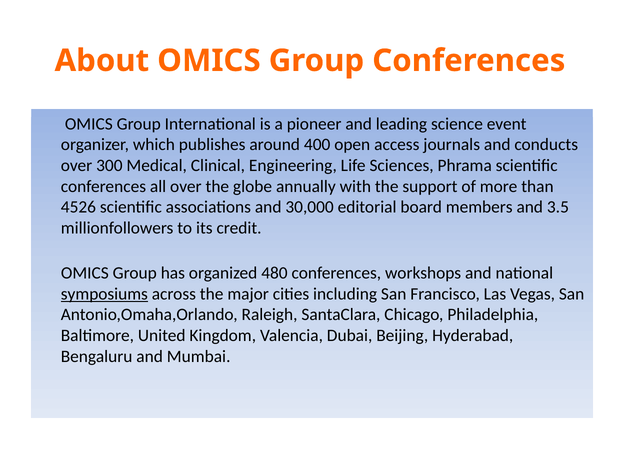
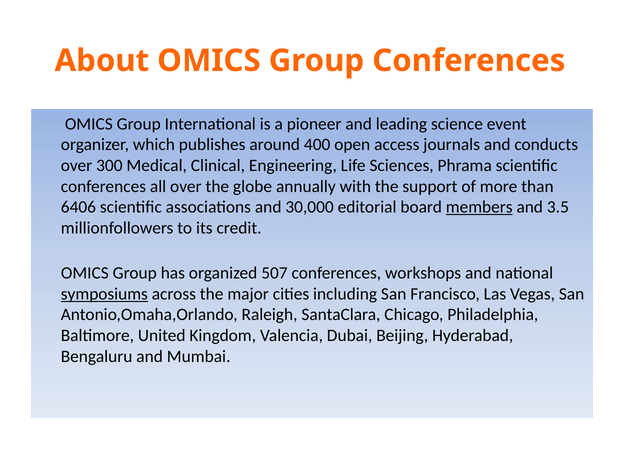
4526: 4526 -> 6406
members underline: none -> present
480: 480 -> 507
